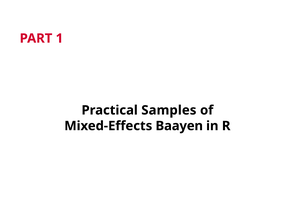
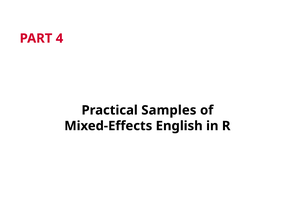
1: 1 -> 4
Baayen: Baayen -> English
